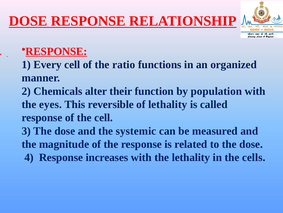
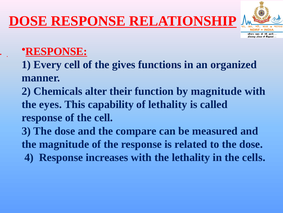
ratio: ratio -> gives
by population: population -> magnitude
reversible: reversible -> capability
systemic: systemic -> compare
